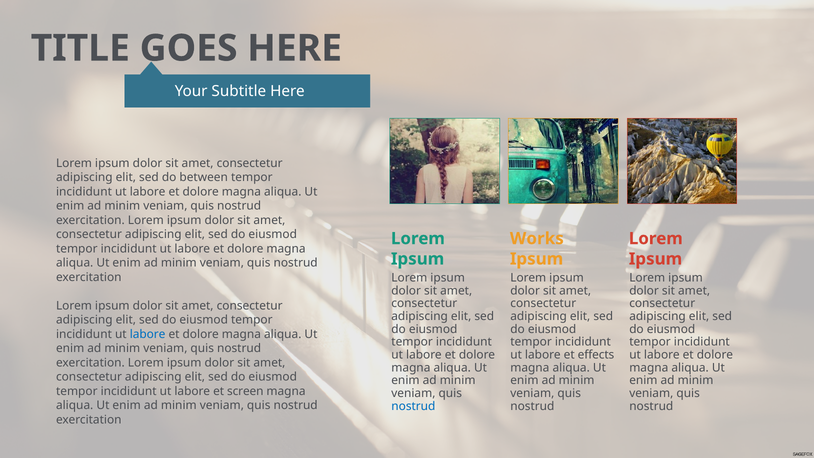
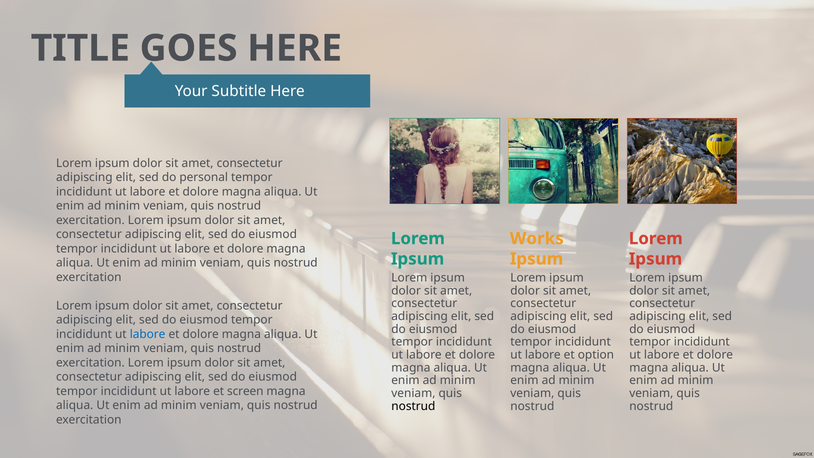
between: between -> personal
effects: effects -> option
nostrud at (413, 406) colour: blue -> black
